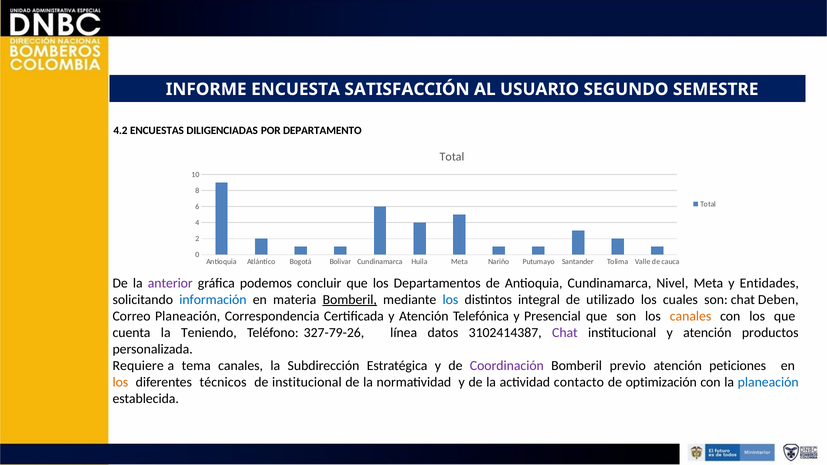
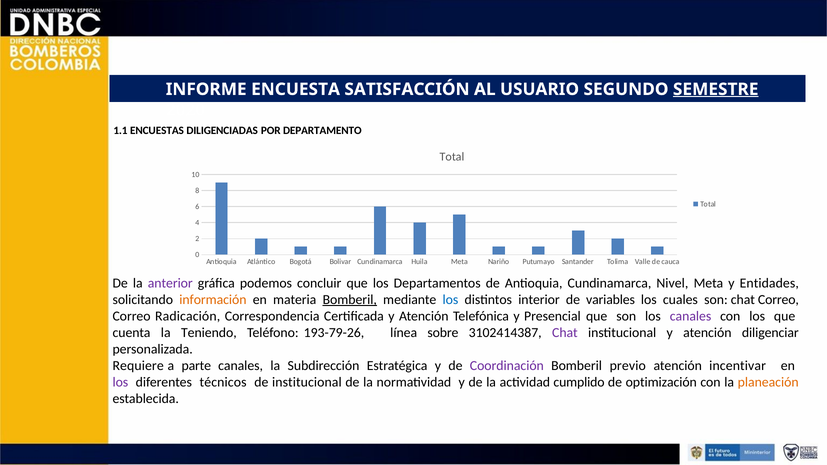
SEMESTRE underline: none -> present
4.2: 4.2 -> 1.1
información colour: blue -> orange
integral: integral -> interior
utilizado: utilizado -> variables
chat Deben: Deben -> Correo
Correo Planeación: Planeación -> Radicación
canales at (691, 316) colour: orange -> purple
327-79-26: 327-79-26 -> 193-79-26
datos: datos -> sobre
productos: productos -> diligenciar
tema: tema -> parte
peticiones: peticiones -> incentivar
los at (120, 382) colour: orange -> purple
contacto: contacto -> cumplido
planeación at (768, 382) colour: blue -> orange
